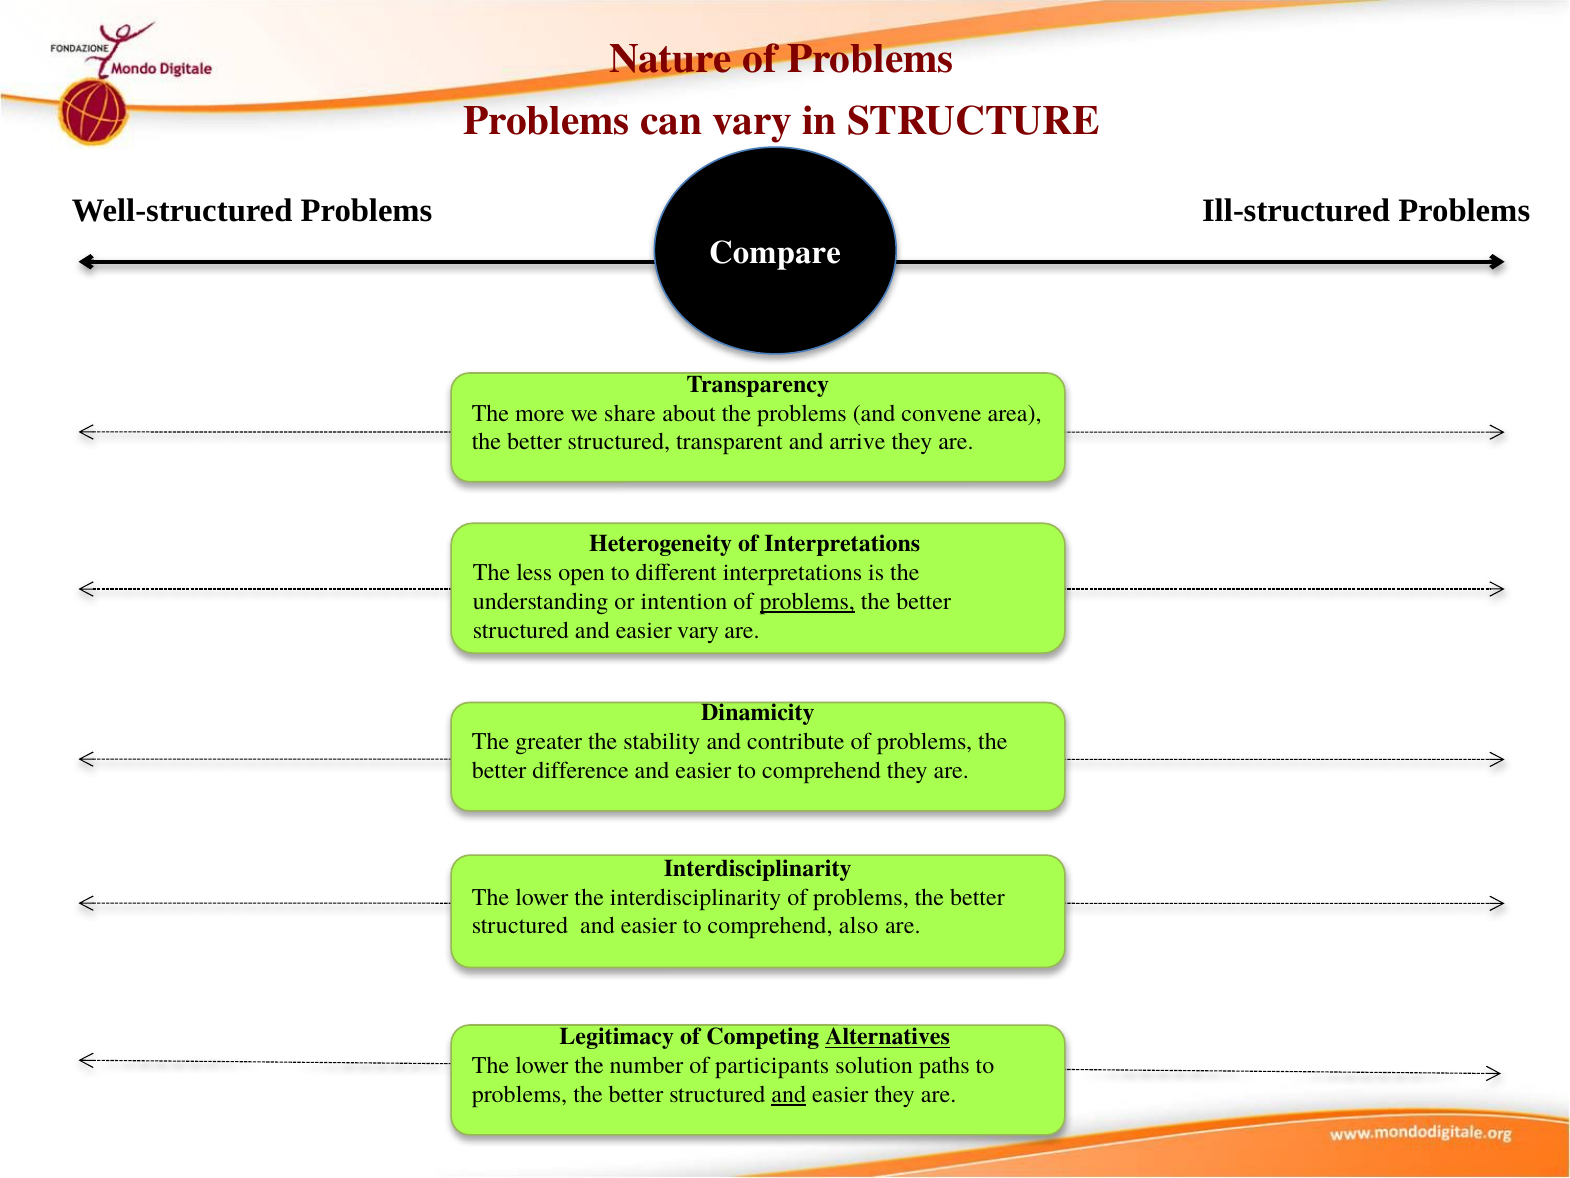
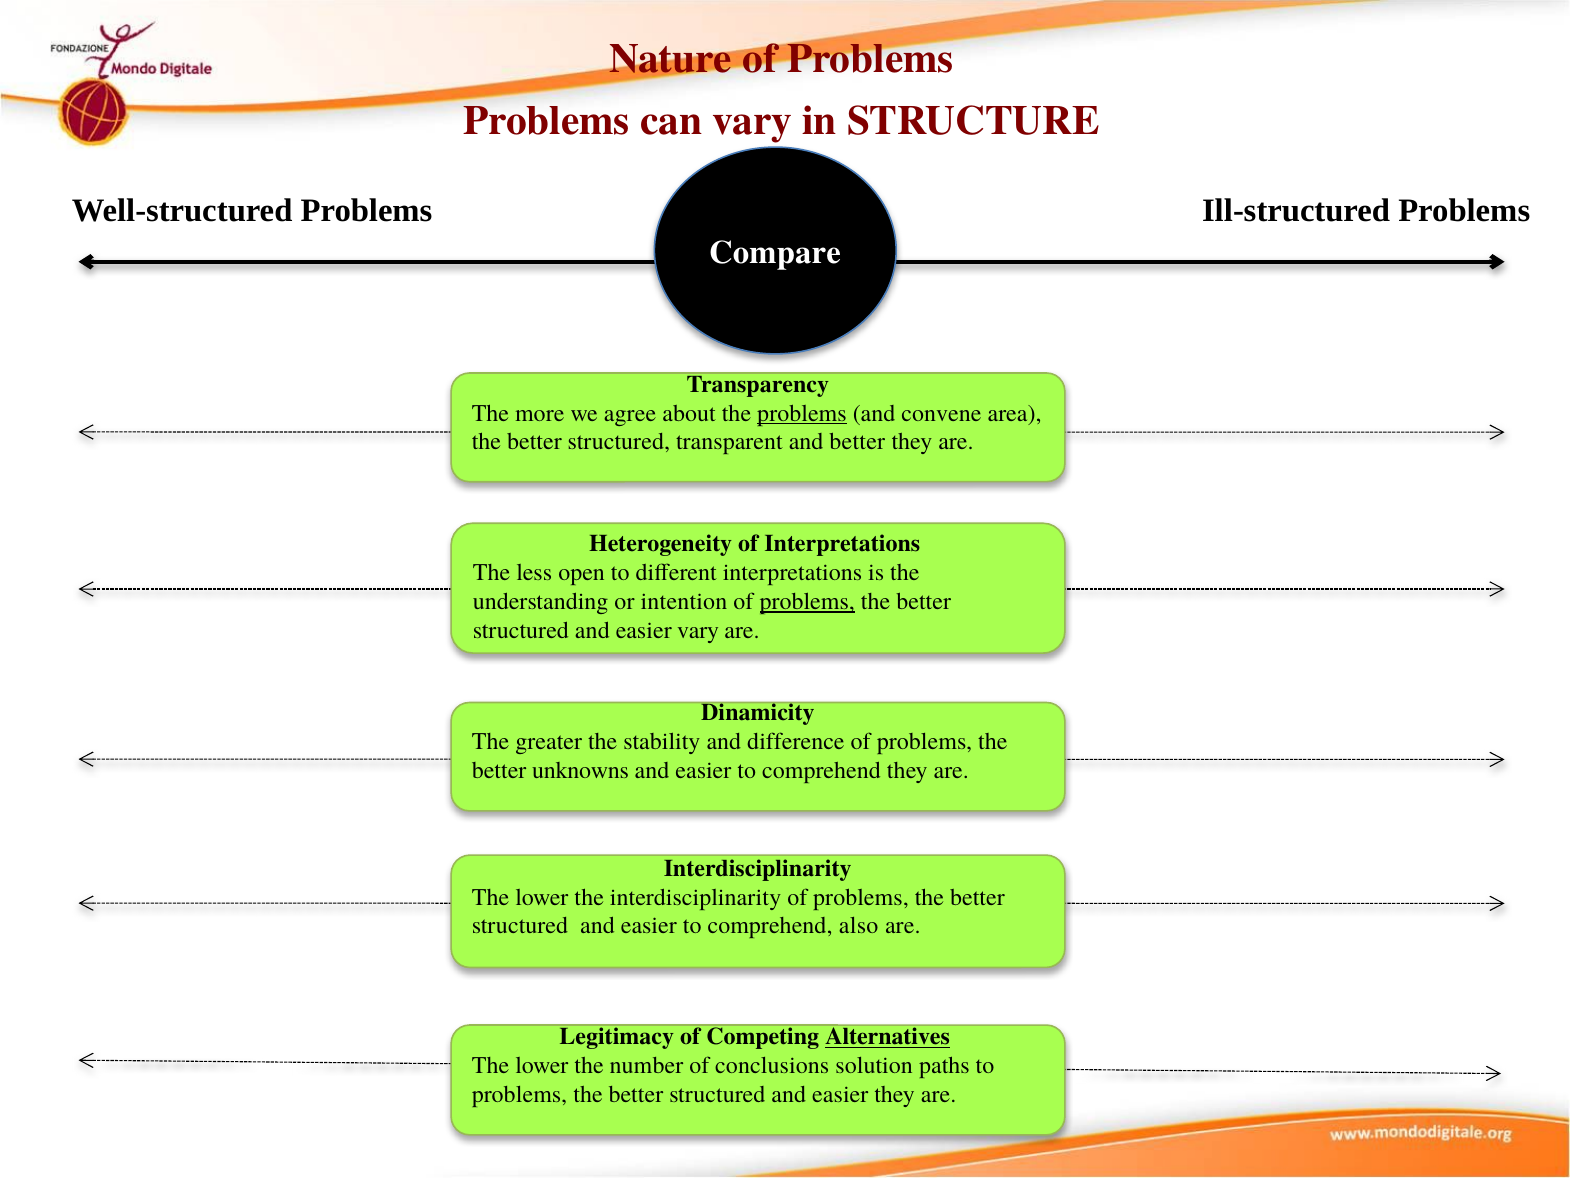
share: share -> agree
problems at (802, 413) underline: none -> present
and arrive: arrive -> better
contribute: contribute -> difference
difference: difference -> unknowns
participants: participants -> conclusions
and at (789, 1094) underline: present -> none
